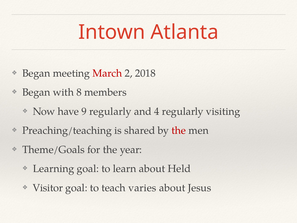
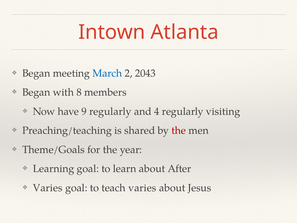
March colour: red -> blue
2018: 2018 -> 2043
Held: Held -> After
Visitor at (48, 188): Visitor -> Varies
